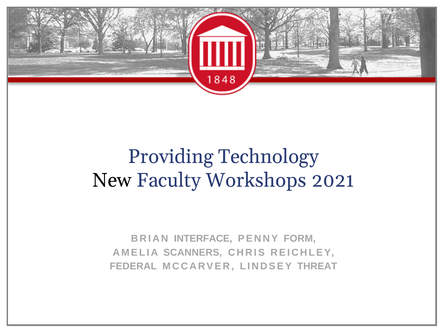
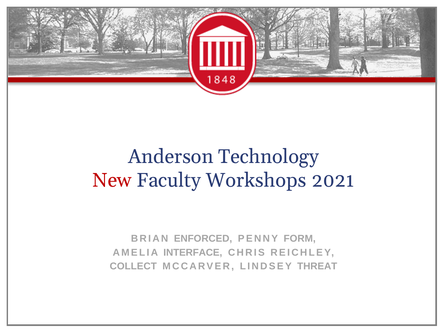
Providing: Providing -> Anderson
New colour: black -> red
INTERFACE: INTERFACE -> ENFORCED
SCANNERS: SCANNERS -> INTERFACE
FEDERAL: FEDERAL -> COLLECT
